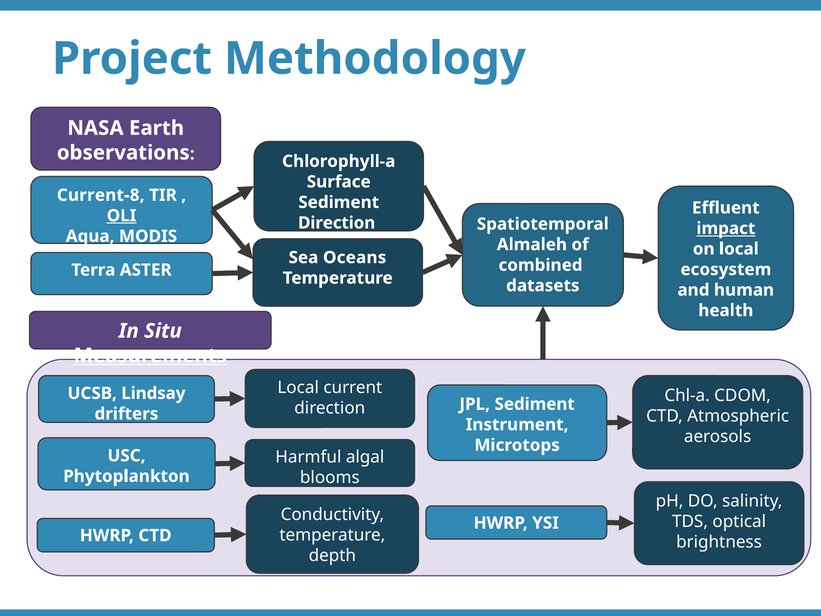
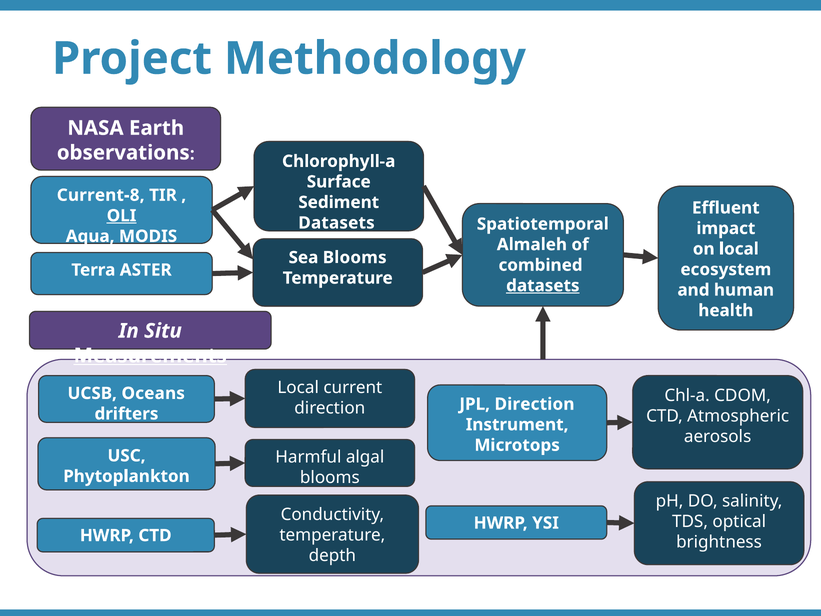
Direction at (337, 223): Direction -> Datasets
impact underline: present -> none
Sea Oceans: Oceans -> Blooms
datasets at (543, 286) underline: none -> present
Lindsay: Lindsay -> Oceans
JPL Sediment: Sediment -> Direction
